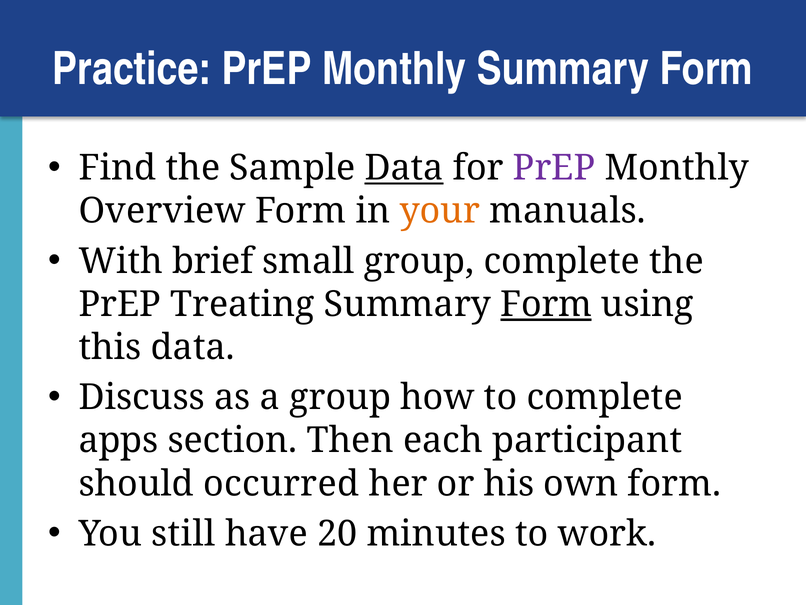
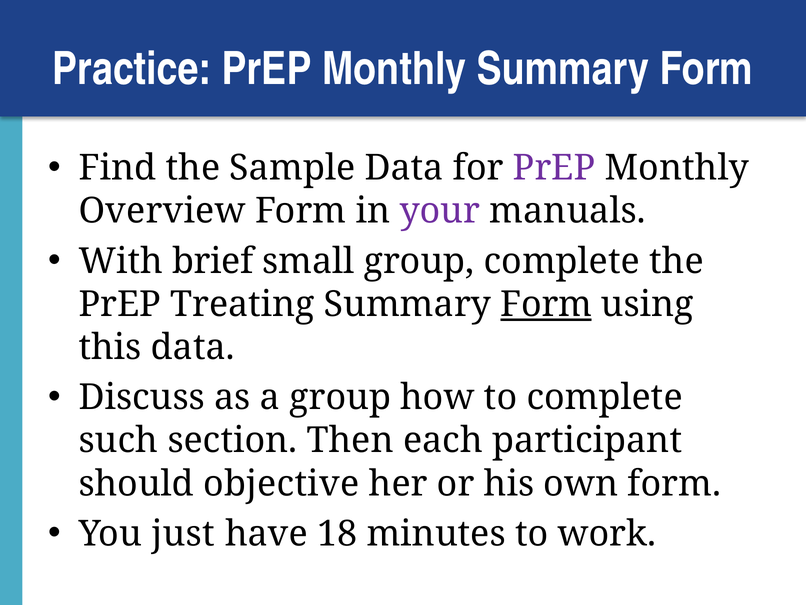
Data at (404, 168) underline: present -> none
your colour: orange -> purple
apps: apps -> such
occurred: occurred -> objective
still: still -> just
20: 20 -> 18
